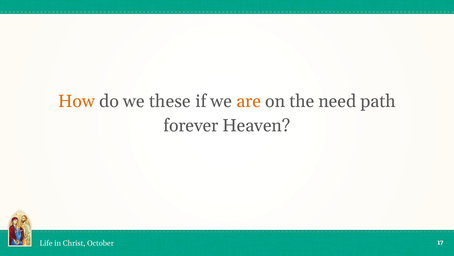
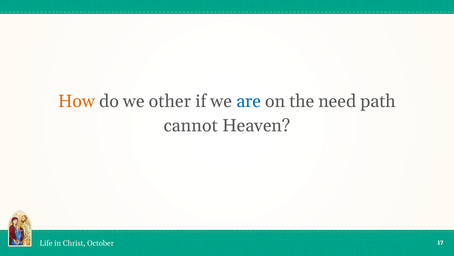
these: these -> other
are colour: orange -> blue
forever: forever -> cannot
